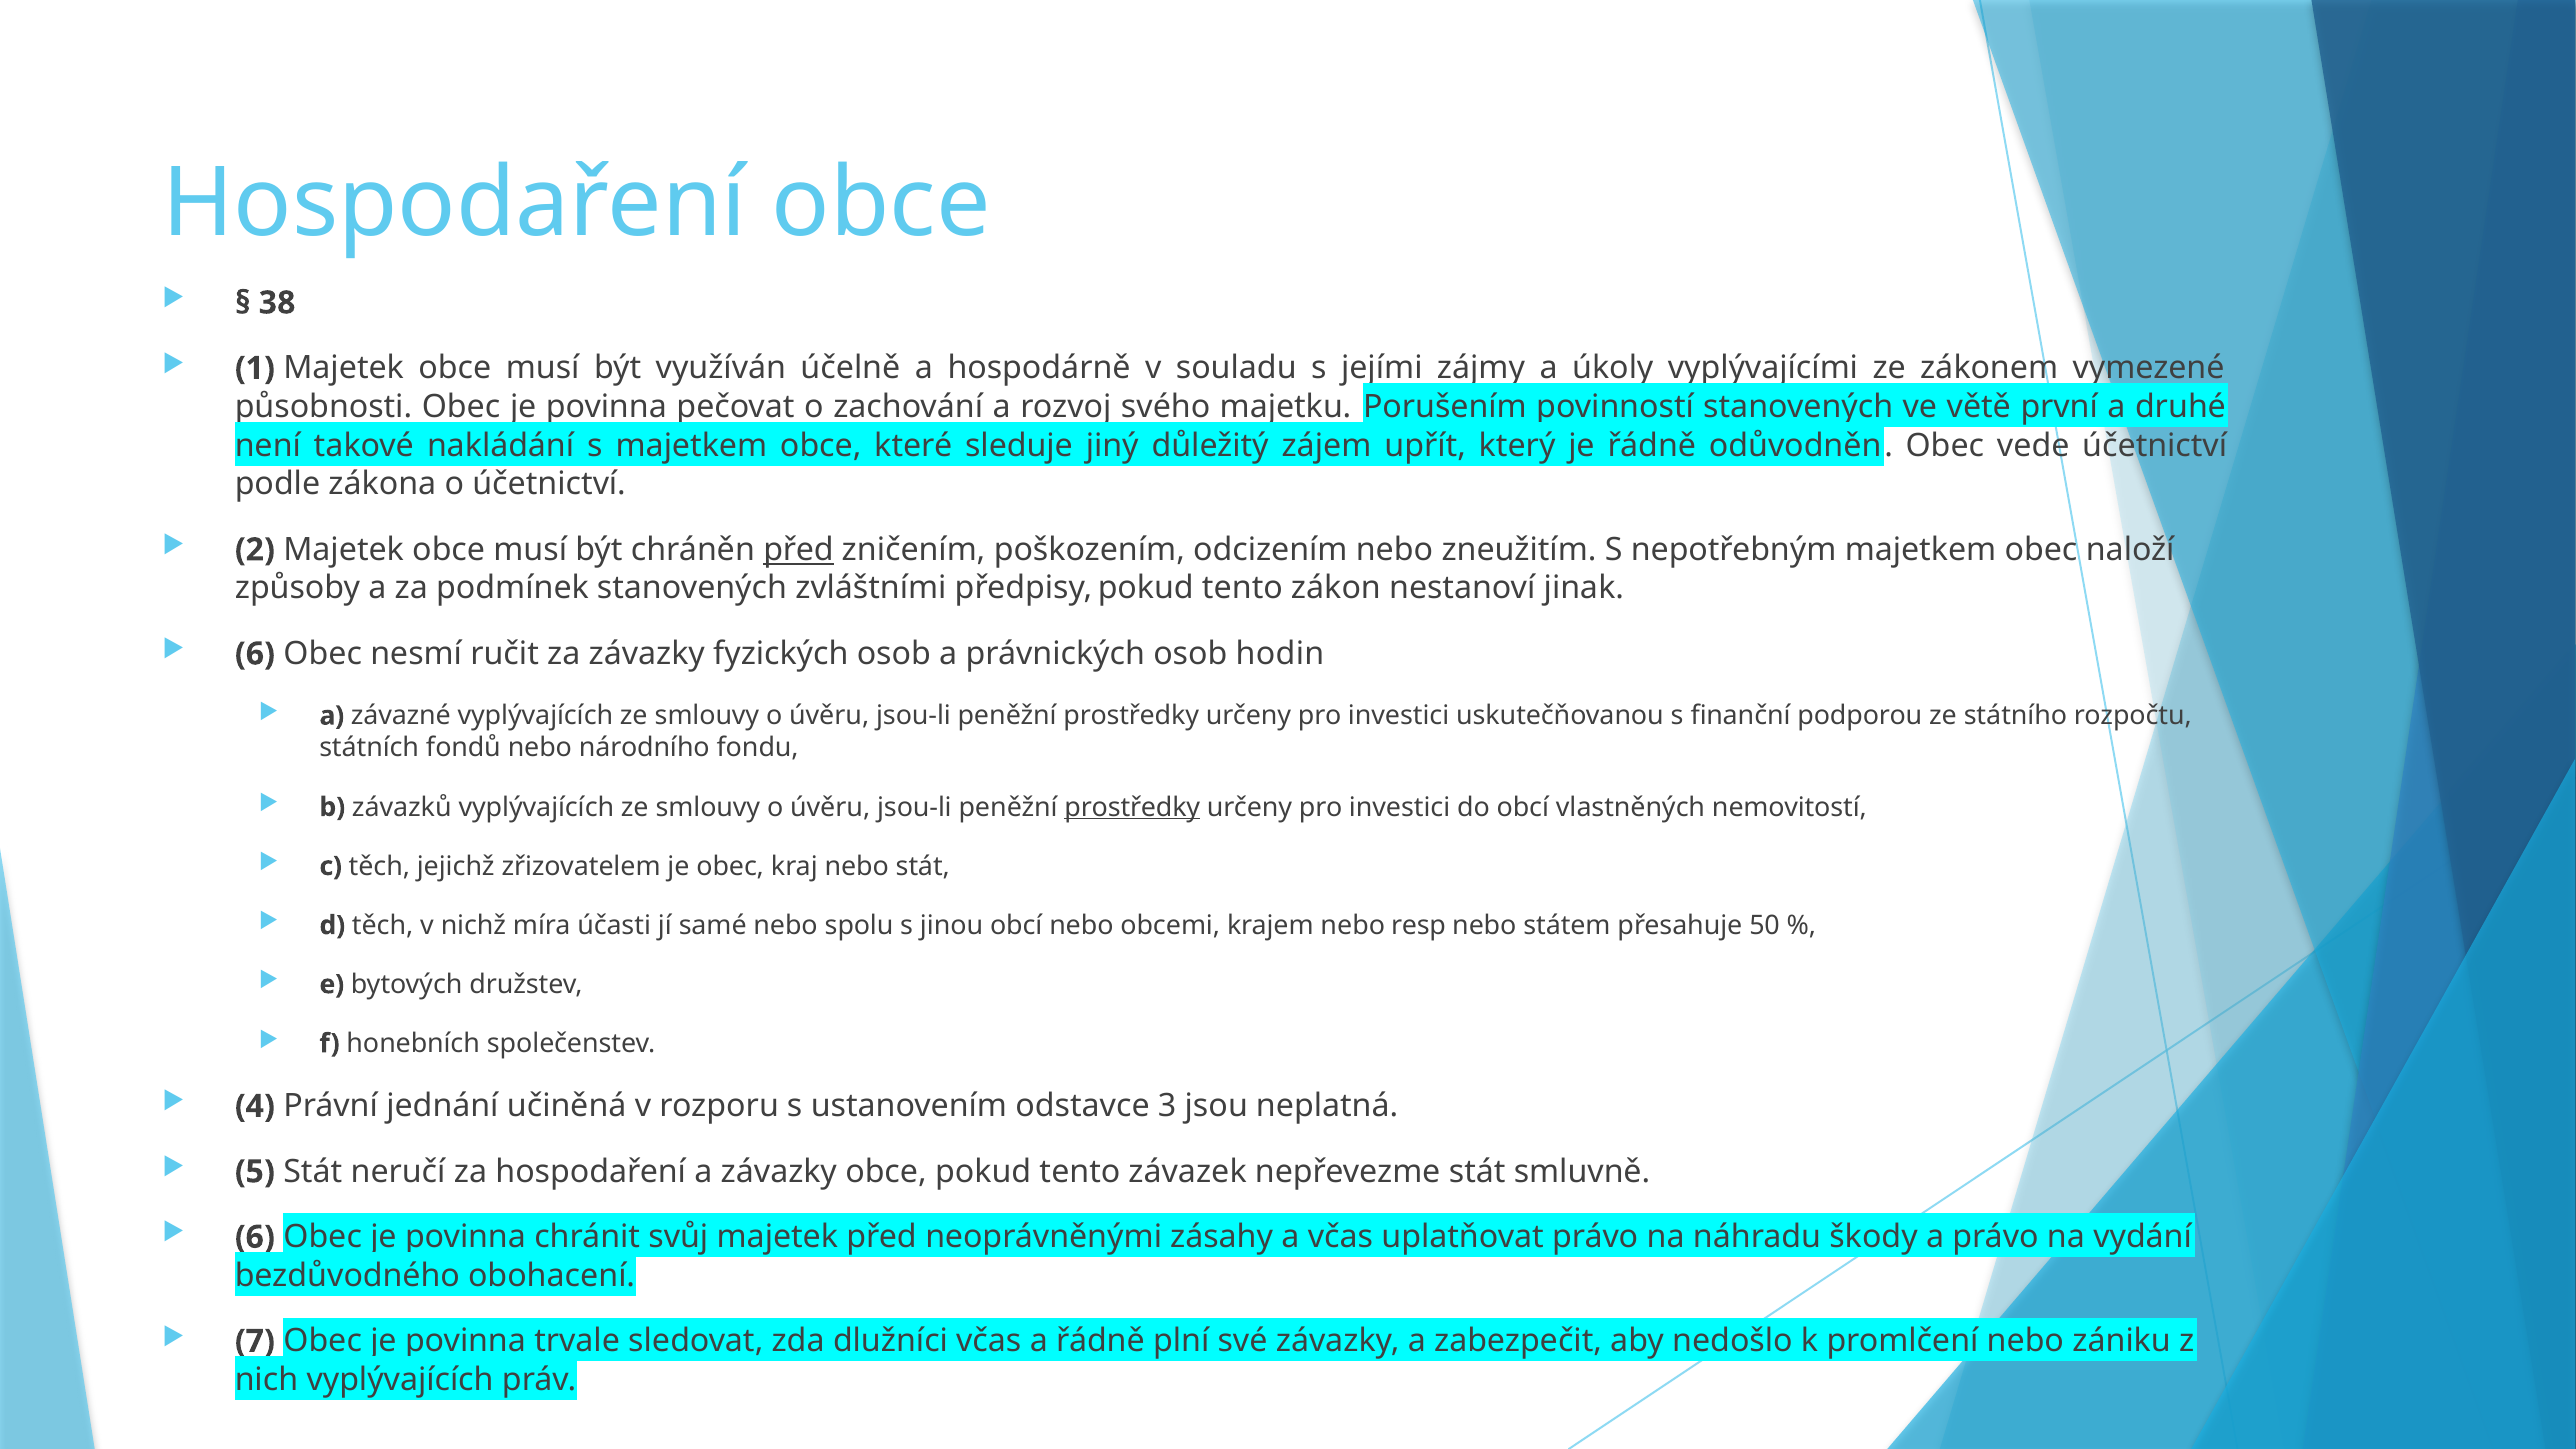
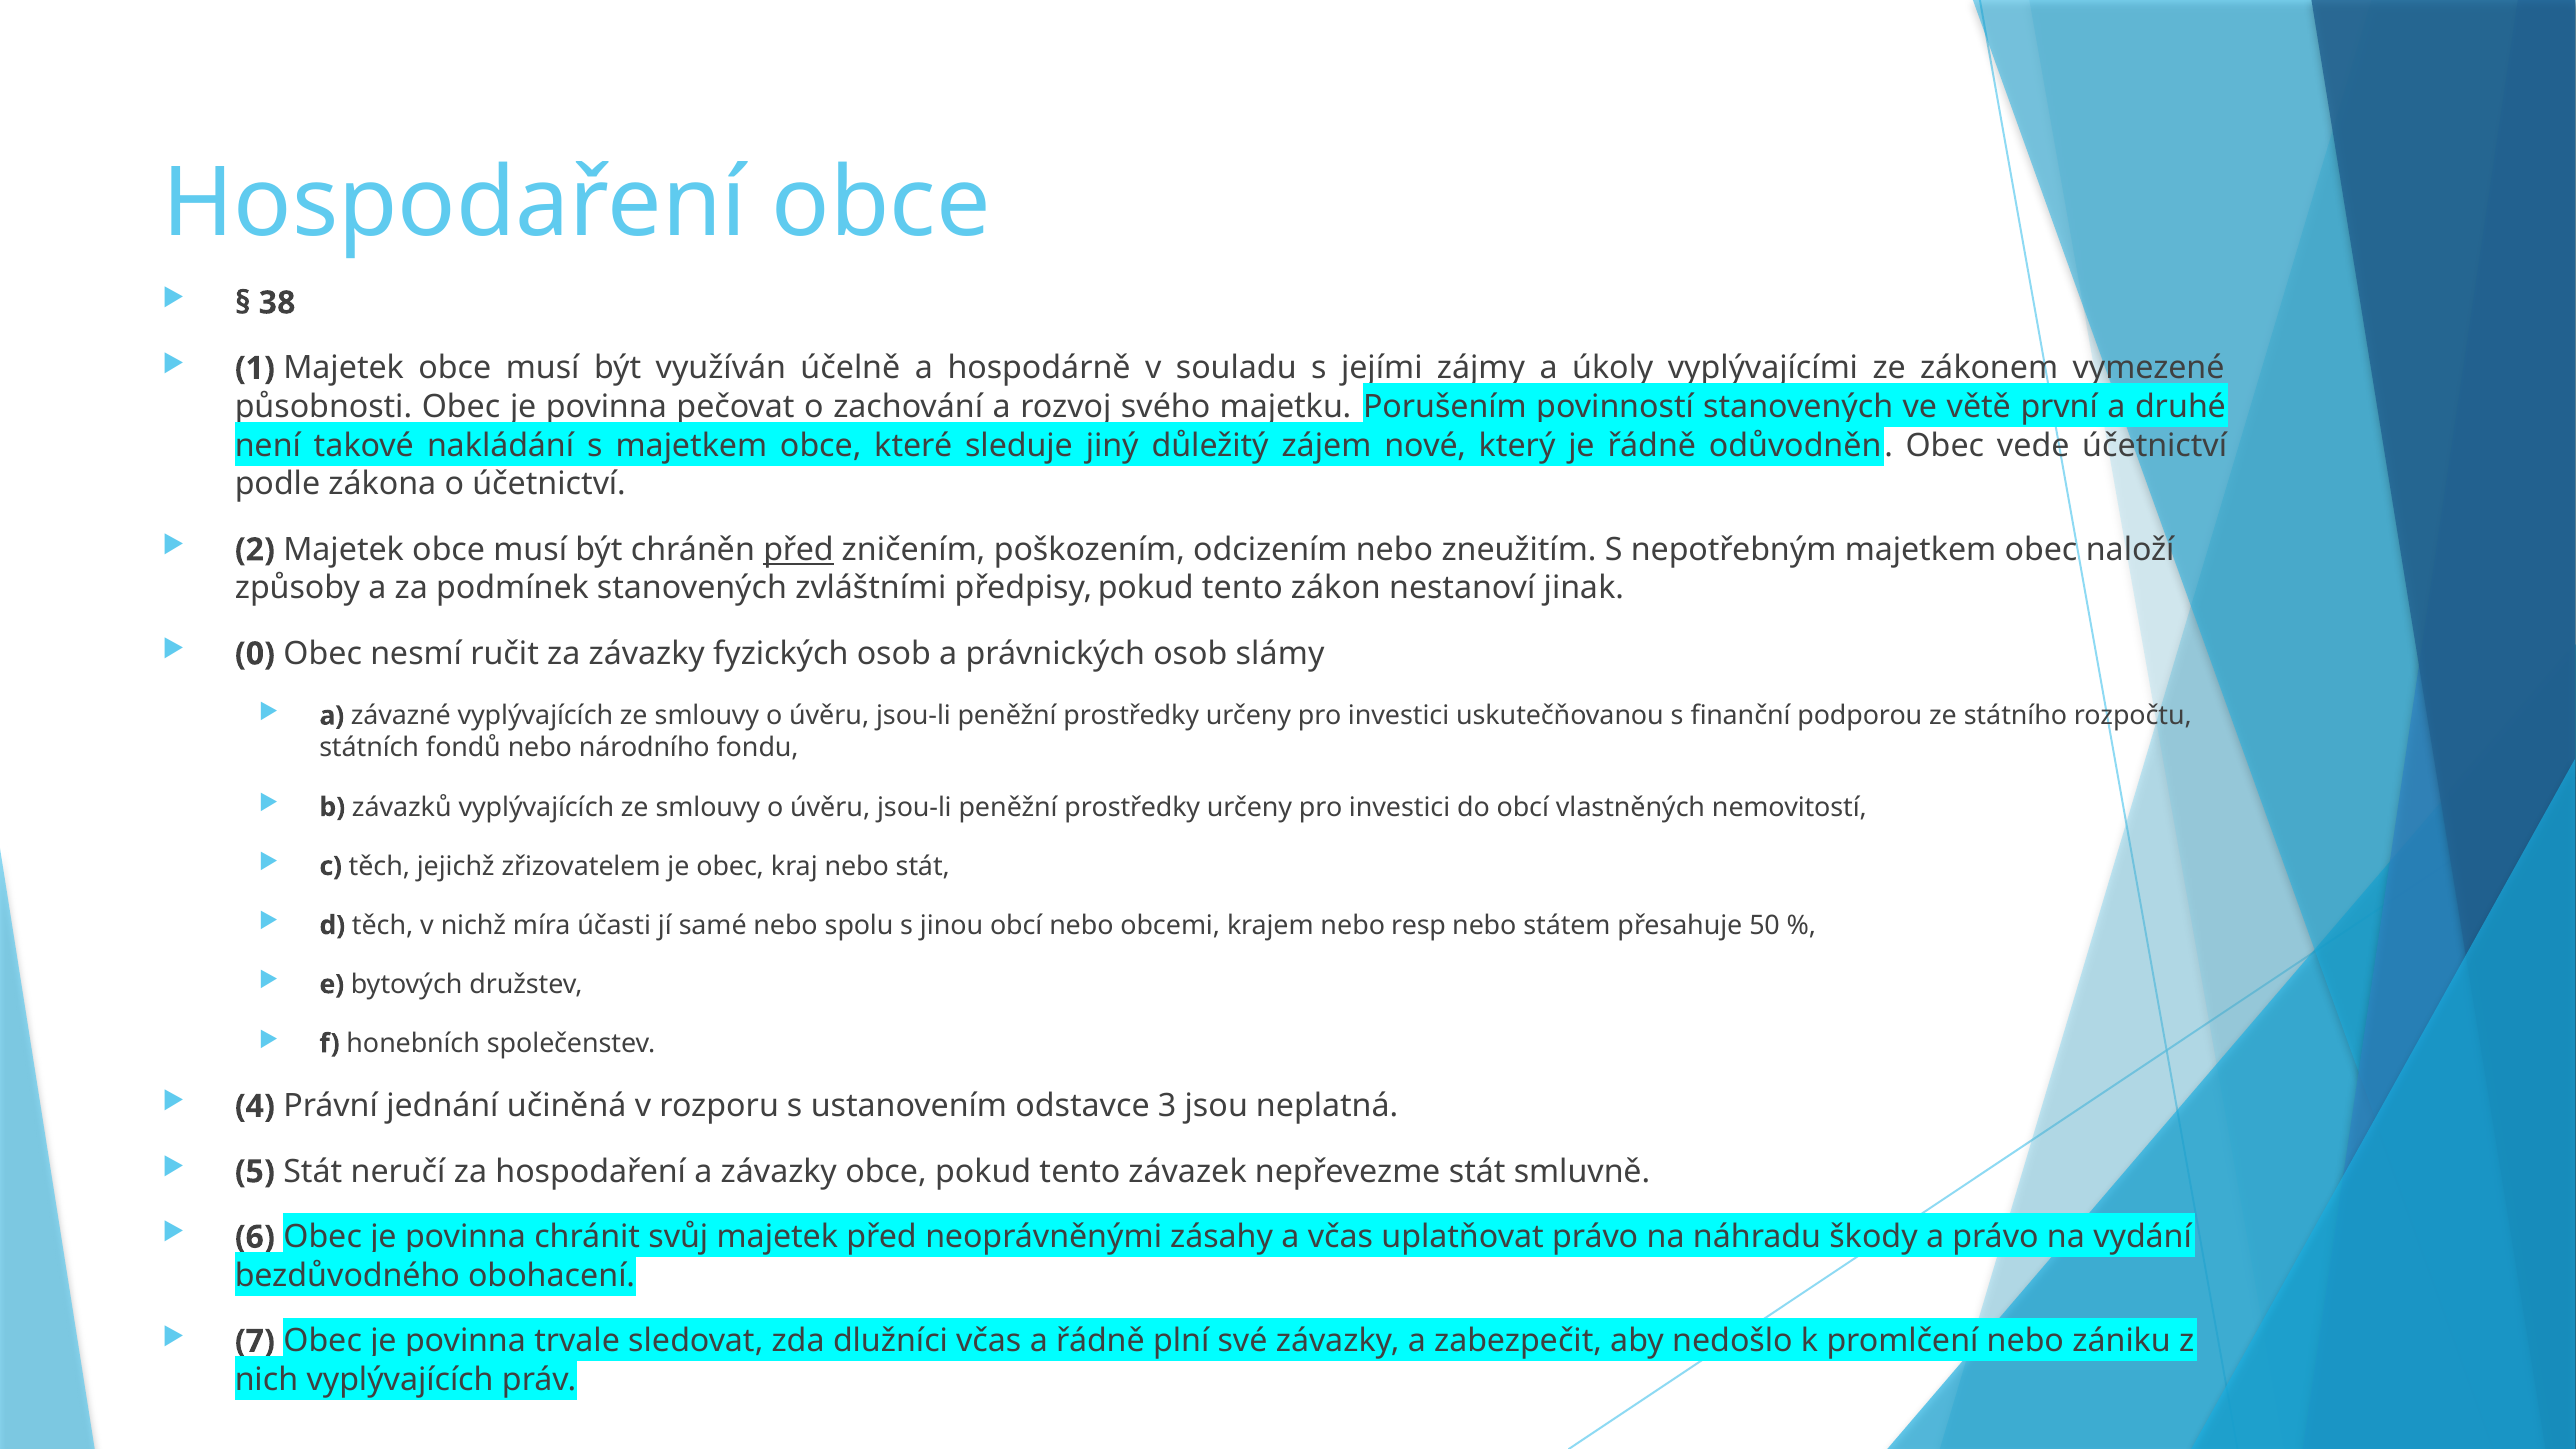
upřít: upřít -> nové
6 at (255, 654): 6 -> 0
hodin: hodin -> slámy
prostředky at (1132, 807) underline: present -> none
